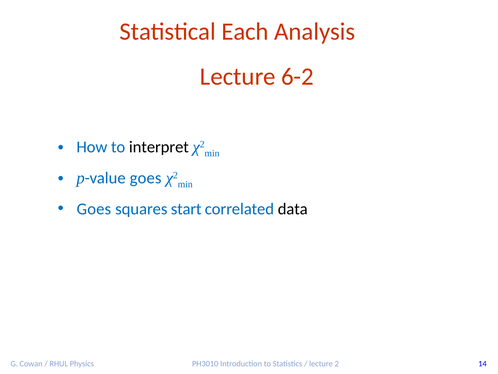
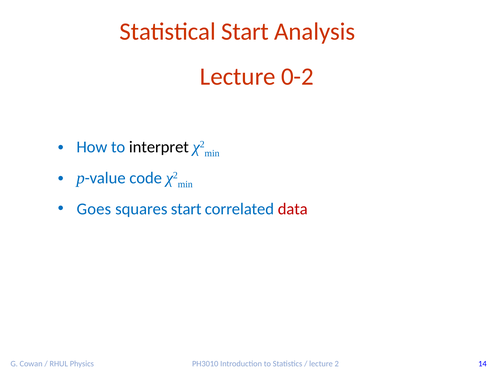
Statistical Each: Each -> Start
6-2: 6-2 -> 0-2
p-value goes: goes -> code
data colour: black -> red
